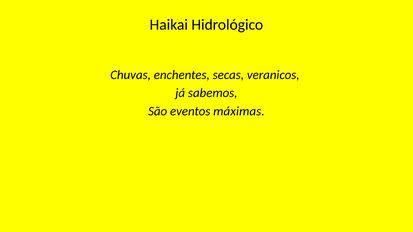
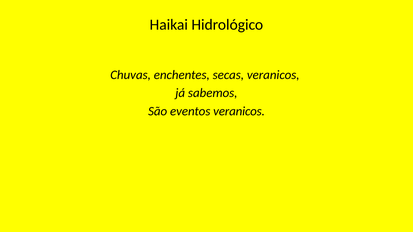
eventos máximas: máximas -> veranicos
